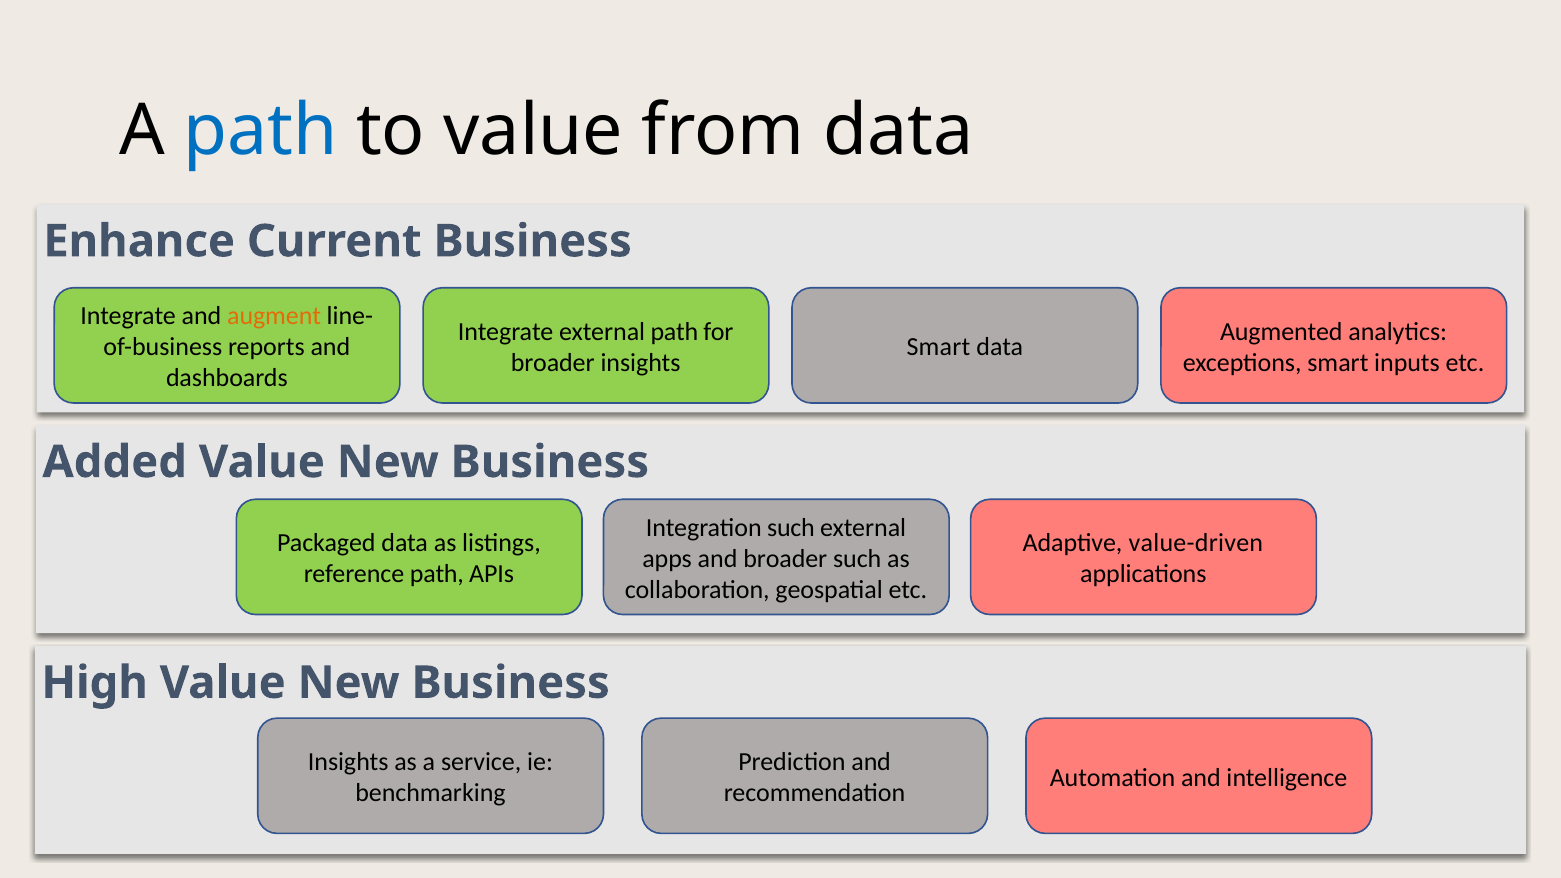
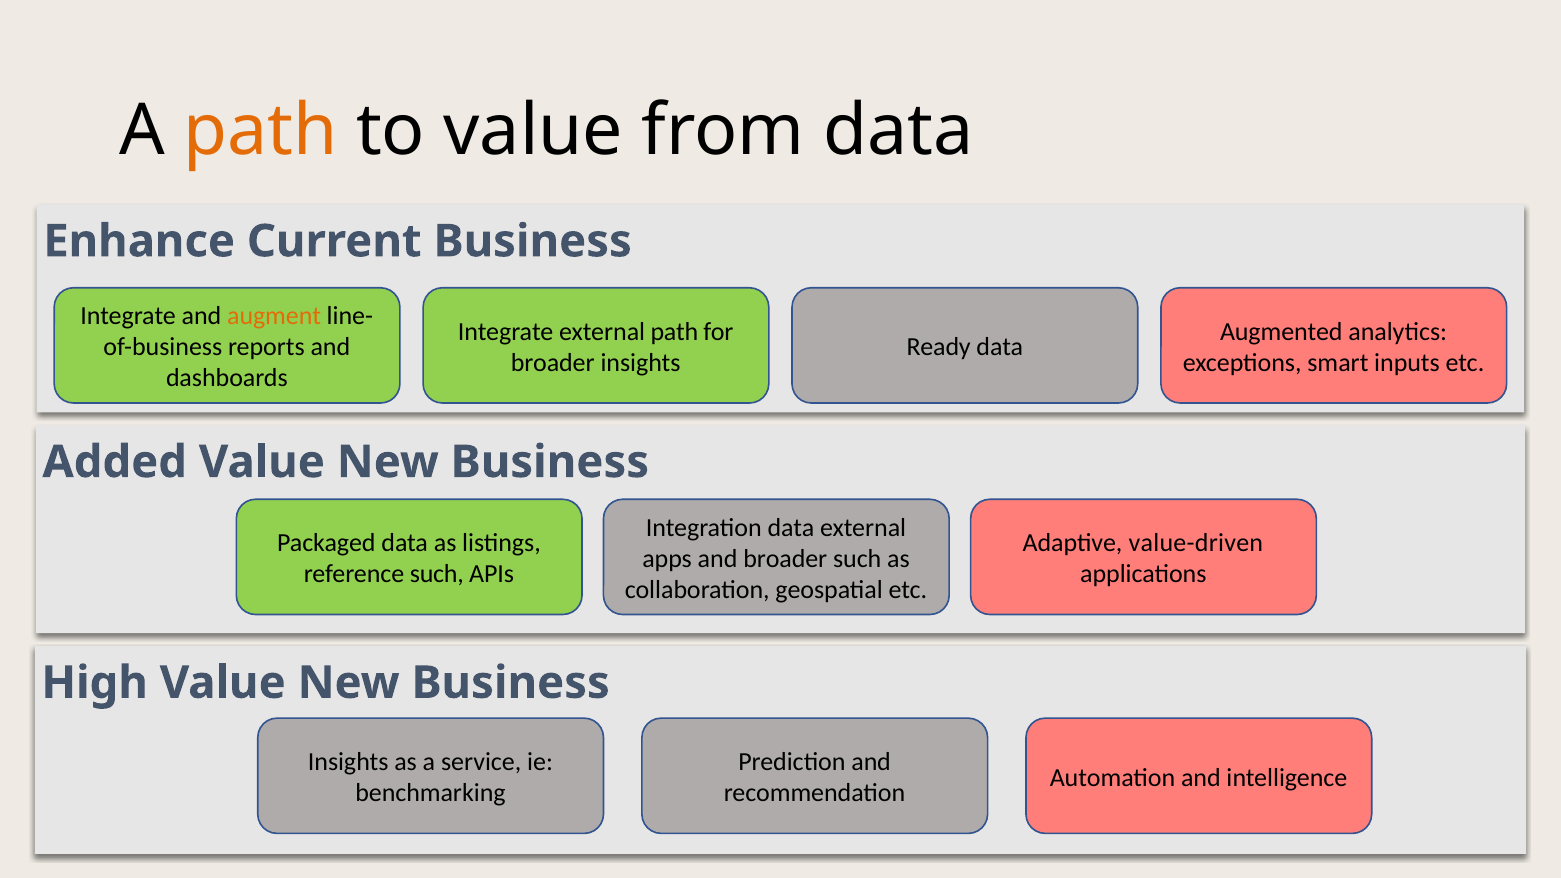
path at (260, 131) colour: blue -> orange
Smart at (938, 347): Smart -> Ready
Integration such: such -> data
reference path: path -> such
